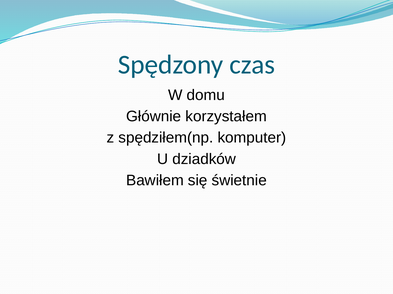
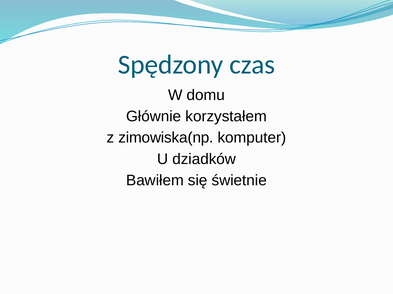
spędziłem(np: spędziłem(np -> zimowiska(np
